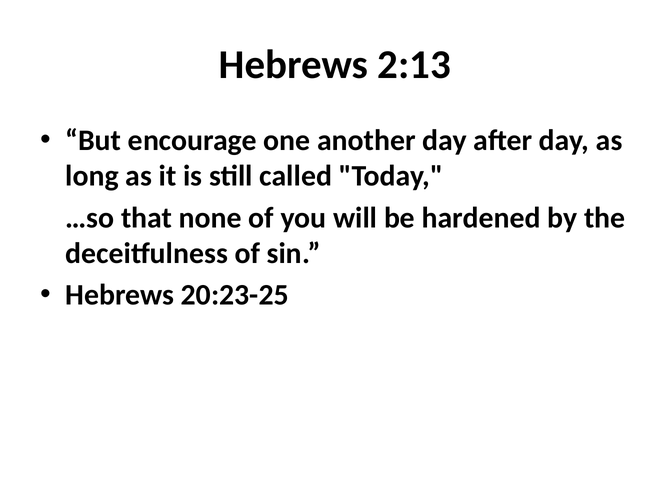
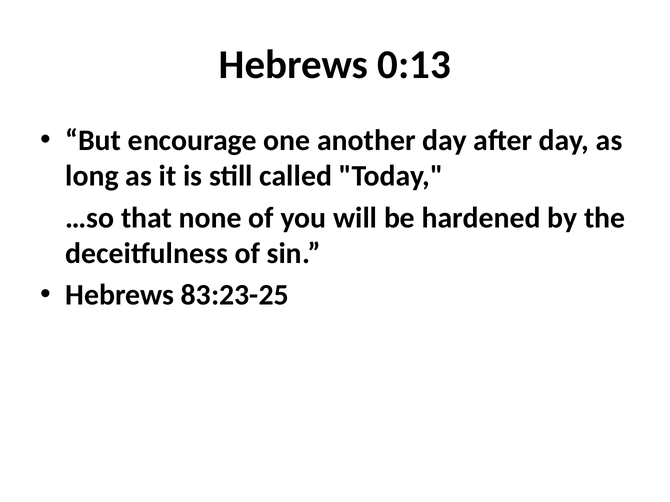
2:13: 2:13 -> 0:13
20:23-25: 20:23-25 -> 83:23-25
